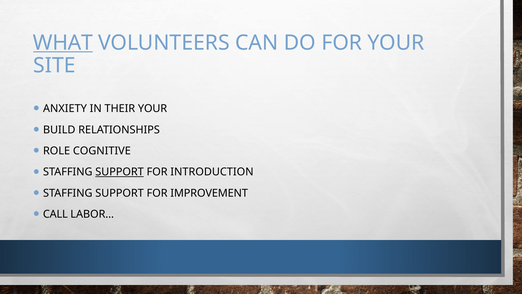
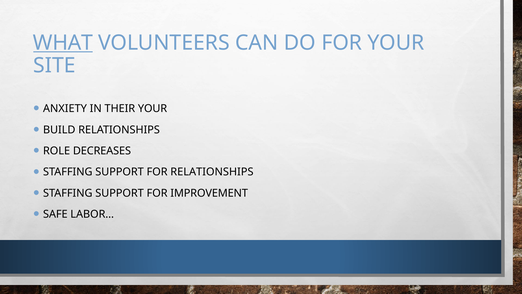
COGNITIVE: COGNITIVE -> DECREASES
SUPPORT at (120, 172) underline: present -> none
FOR INTRODUCTION: INTRODUCTION -> RELATIONSHIPS
CALL: CALL -> SAFE
